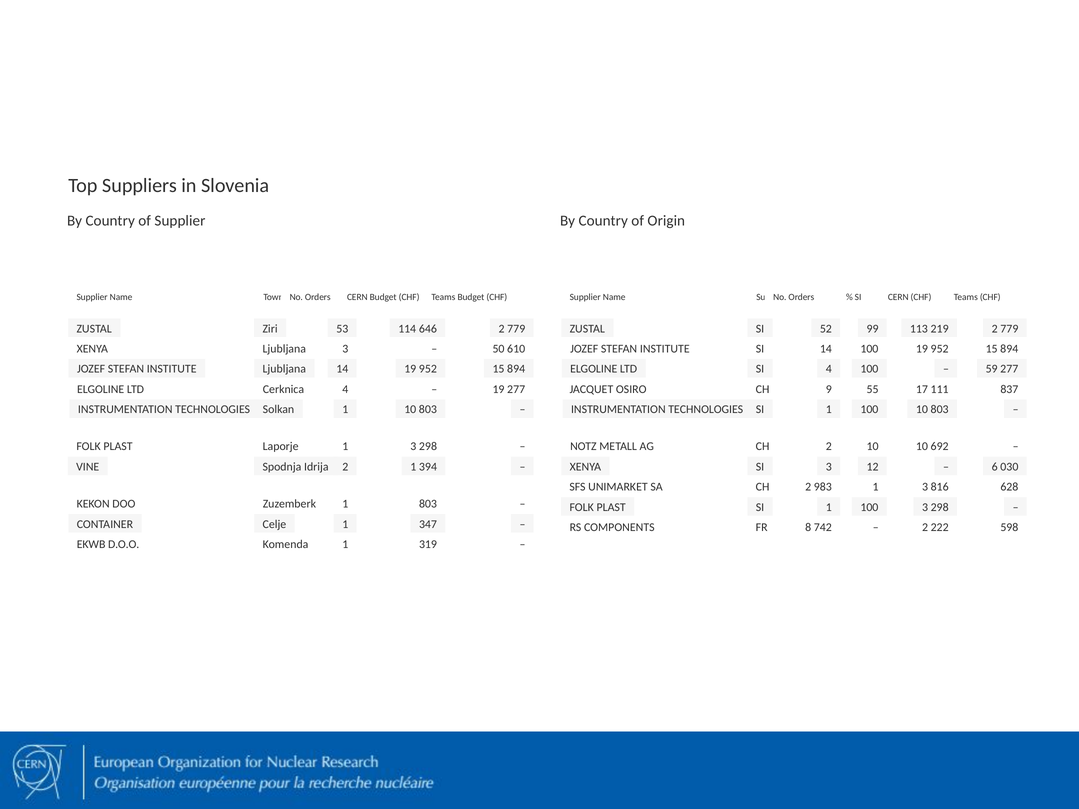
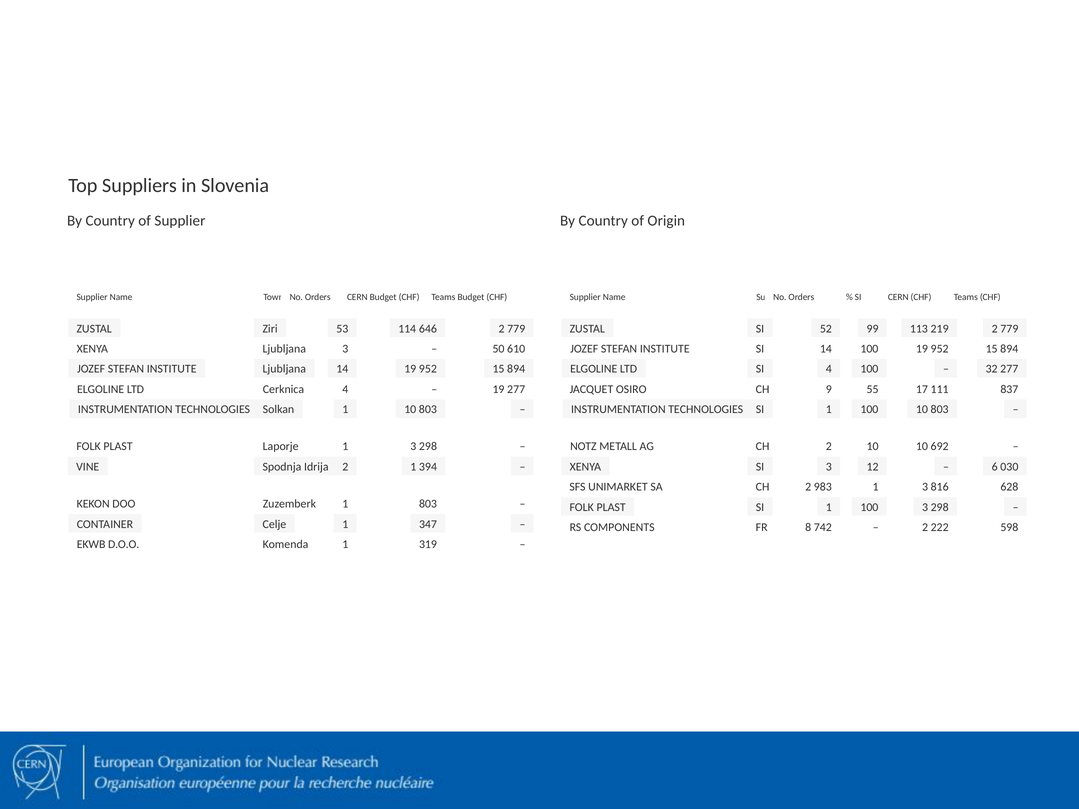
59: 59 -> 32
